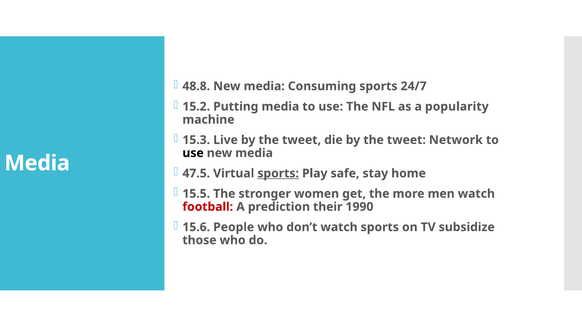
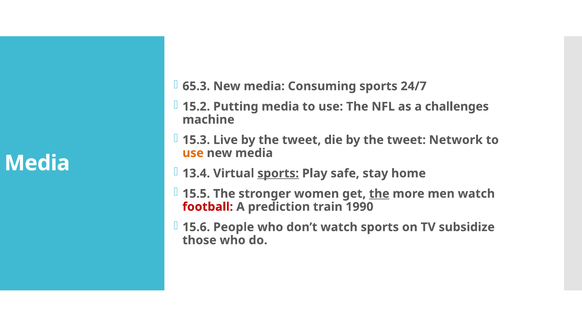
48.8: 48.8 -> 65.3
popularity: popularity -> challenges
use at (193, 153) colour: black -> orange
47.5: 47.5 -> 13.4
the at (379, 194) underline: none -> present
their: their -> train
